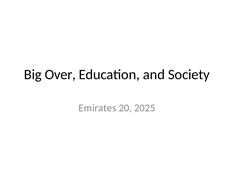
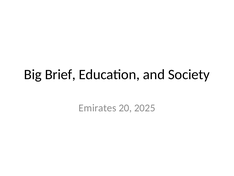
Over: Over -> Brief
